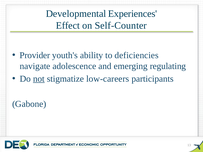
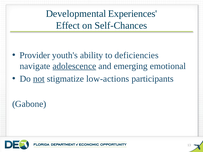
Self-Counter: Self-Counter -> Self-Chances
adolescence underline: none -> present
regulating: regulating -> emotional
low-careers: low-careers -> low-actions
